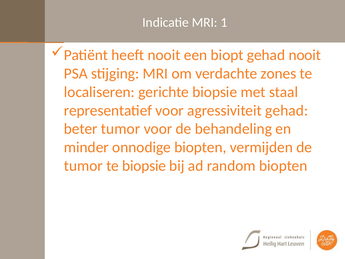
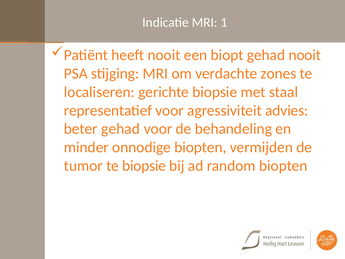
agressiviteit gehad: gehad -> advies
beter tumor: tumor -> gehad
